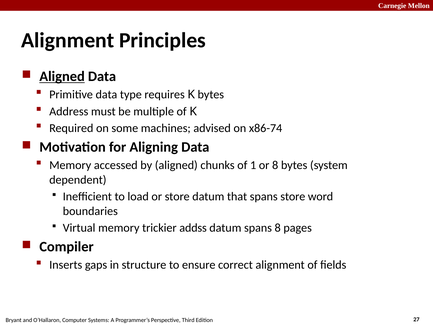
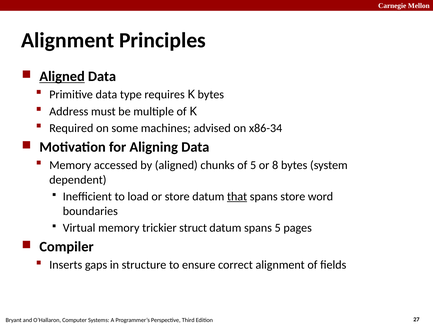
x86-74: x86-74 -> x86-34
of 1: 1 -> 5
that underline: none -> present
addss: addss -> struct
spans 8: 8 -> 5
